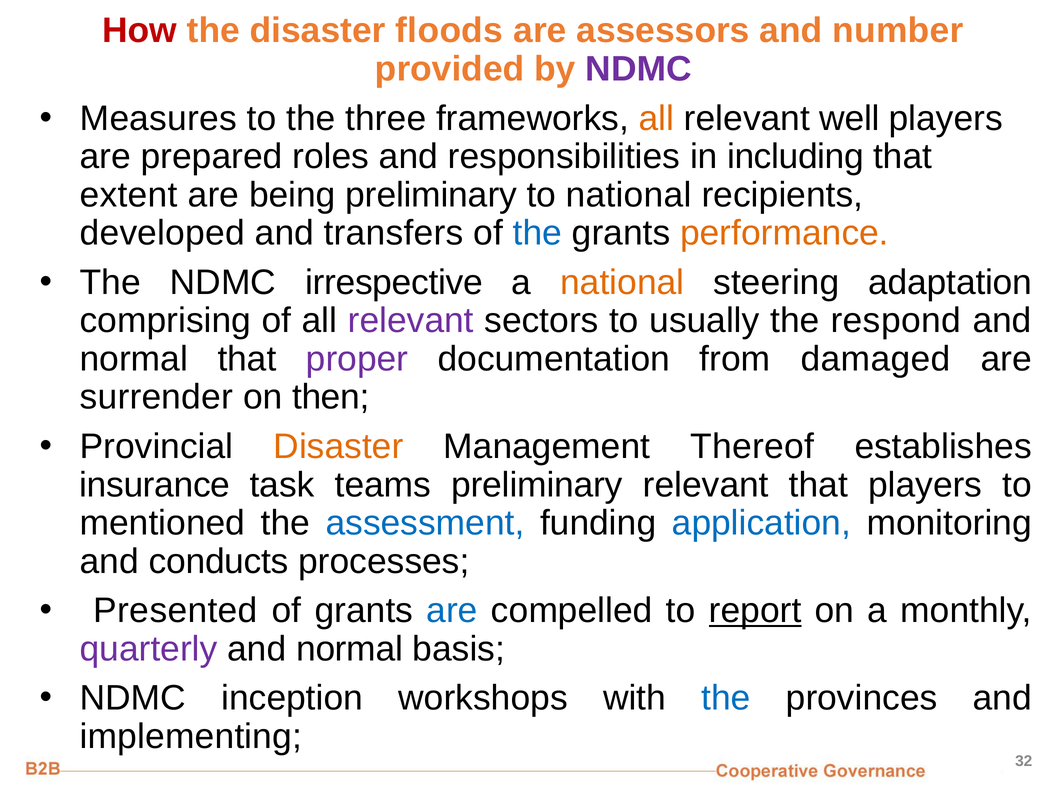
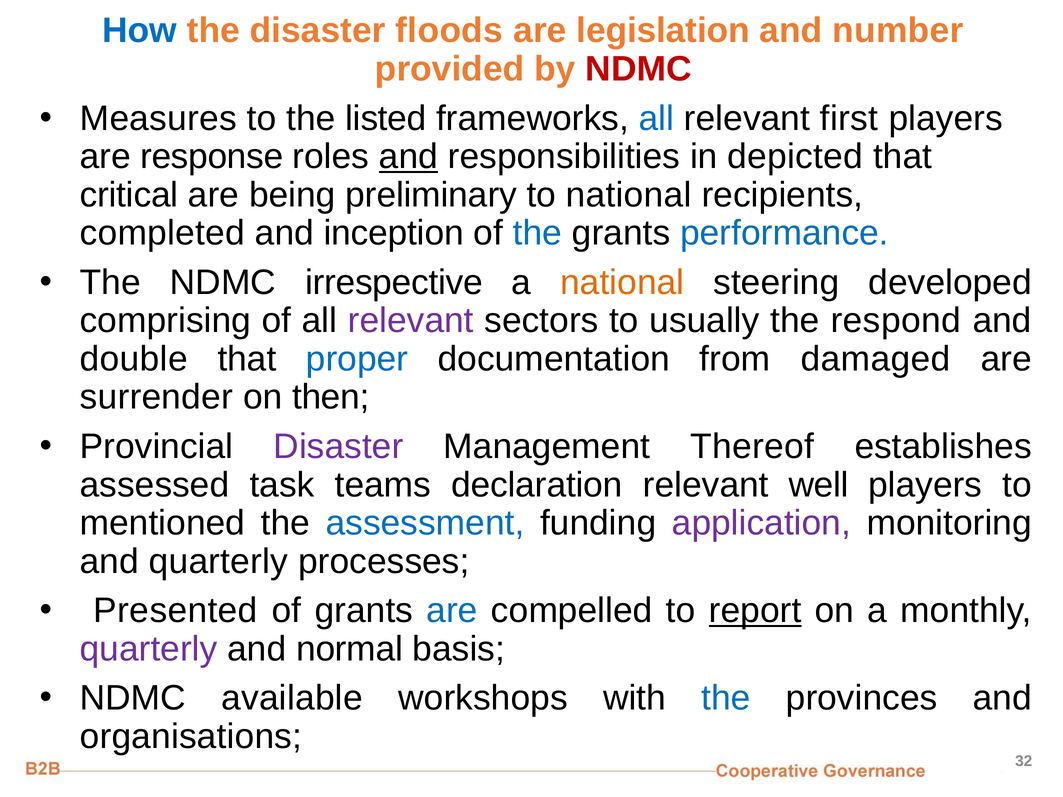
How colour: red -> blue
assessors: assessors -> legislation
NDMC at (639, 69) colour: purple -> red
three: three -> listed
all at (656, 119) colour: orange -> blue
well: well -> first
prepared: prepared -> response
and at (408, 157) underline: none -> present
including: including -> depicted
extent: extent -> critical
developed: developed -> completed
transfers: transfers -> inception
performance colour: orange -> blue
adaptation: adaptation -> developed
normal at (134, 359): normal -> double
proper colour: purple -> blue
Disaster at (338, 447) colour: orange -> purple
insurance: insurance -> assessed
teams preliminary: preliminary -> declaration
relevant that: that -> well
application colour: blue -> purple
and conducts: conducts -> quarterly
inception: inception -> available
implementing: implementing -> organisations
